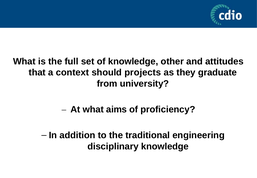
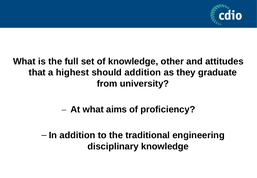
context: context -> highest
should projects: projects -> addition
